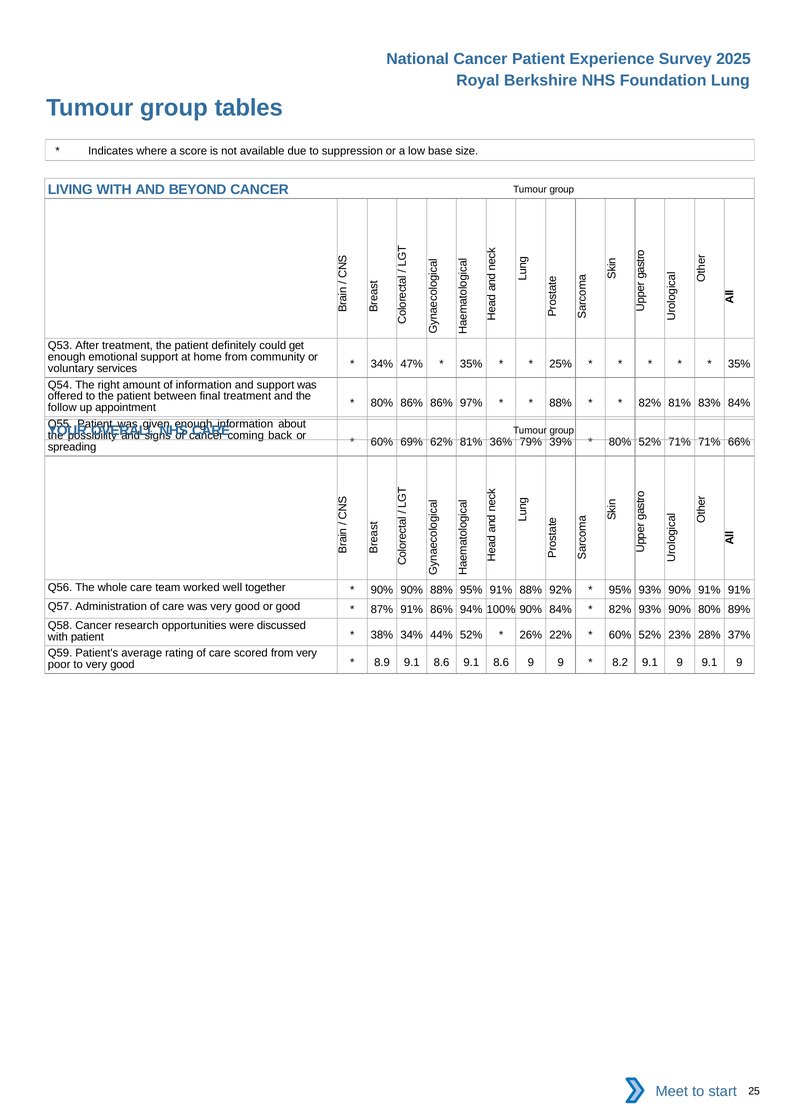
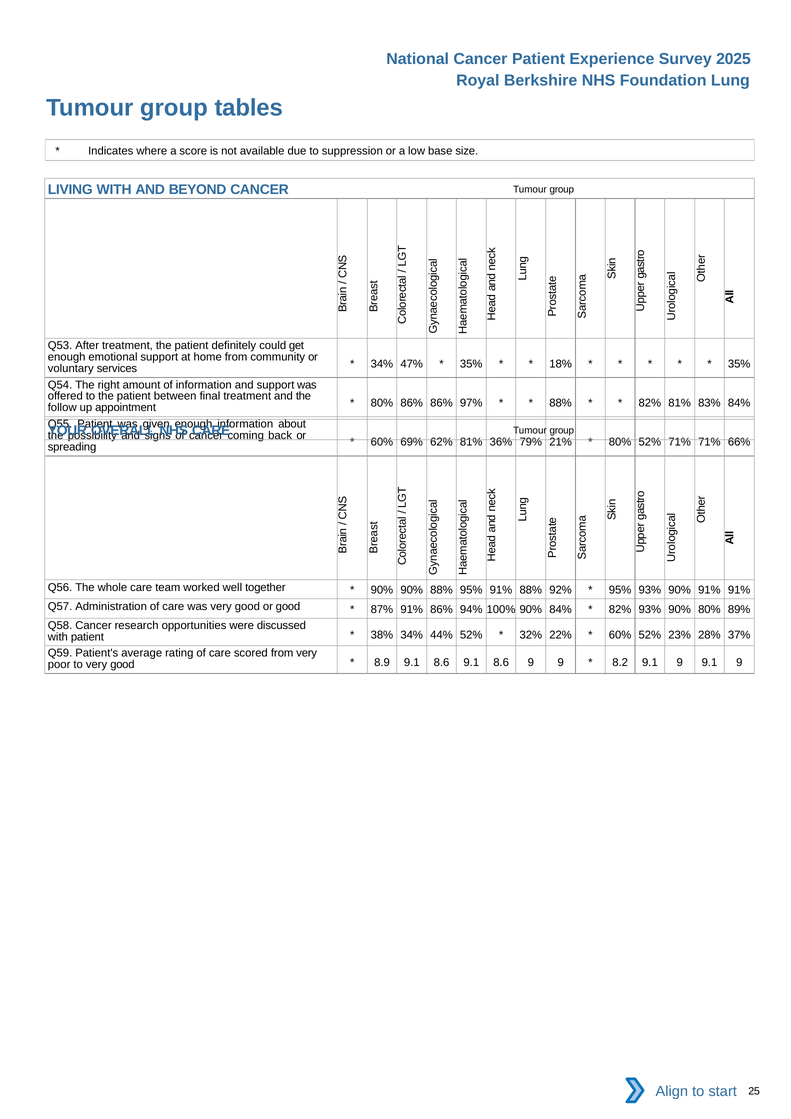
25%: 25% -> 18%
39%: 39% -> 21%
26%: 26% -> 32%
Meet: Meet -> Align
